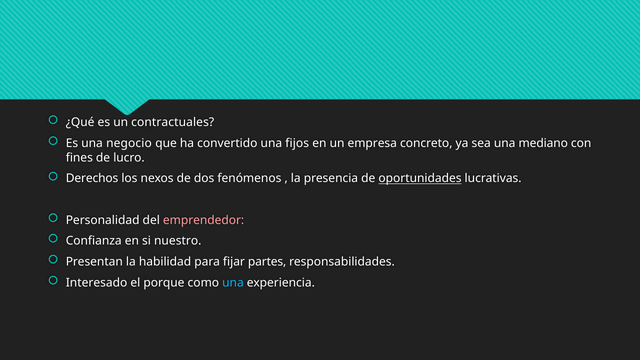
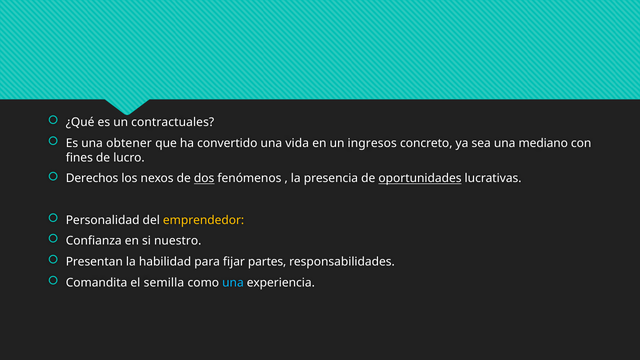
negocio: negocio -> obtener
fijos: fijos -> vida
empresa: empresa -> ingresos
dos underline: none -> present
emprendedor colour: pink -> yellow
Interesado: Interesado -> Comandita
porque: porque -> semilla
